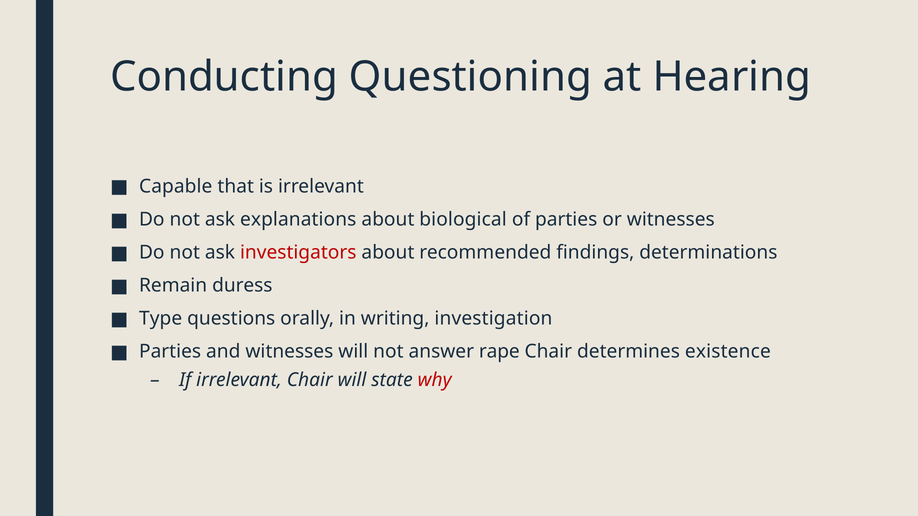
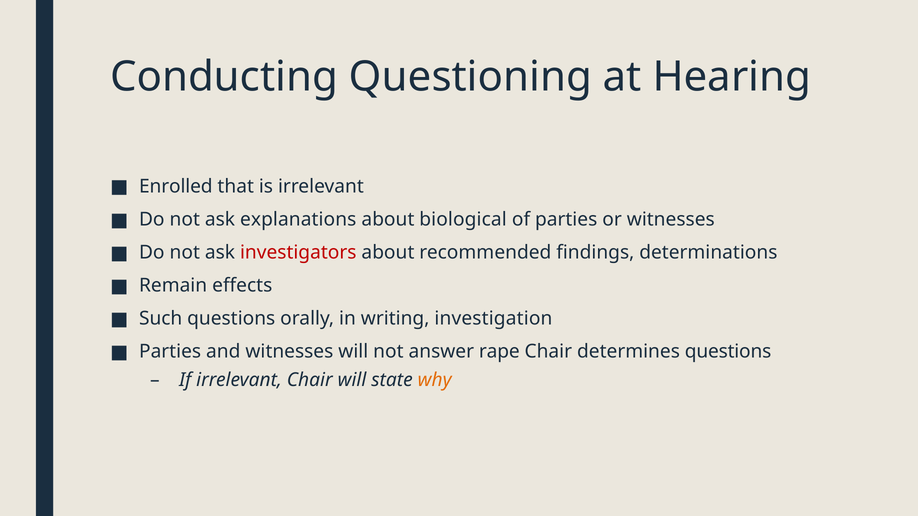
Capable: Capable -> Enrolled
duress: duress -> effects
Type: Type -> Such
determines existence: existence -> questions
why colour: red -> orange
